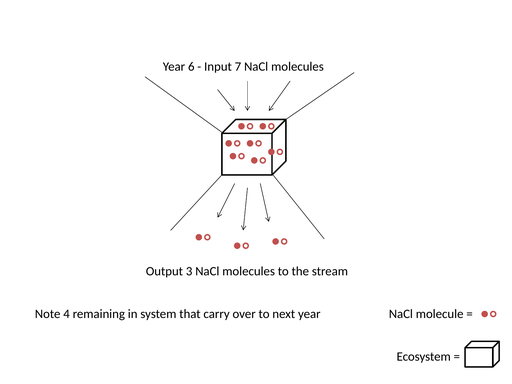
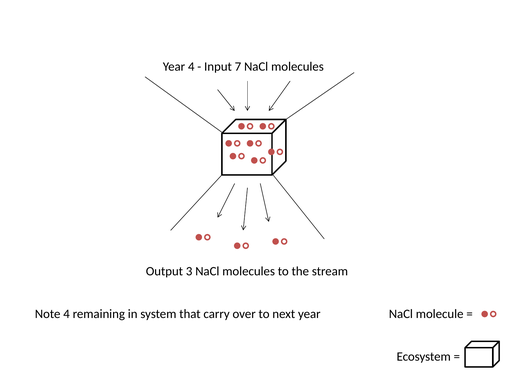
Year 6: 6 -> 4
